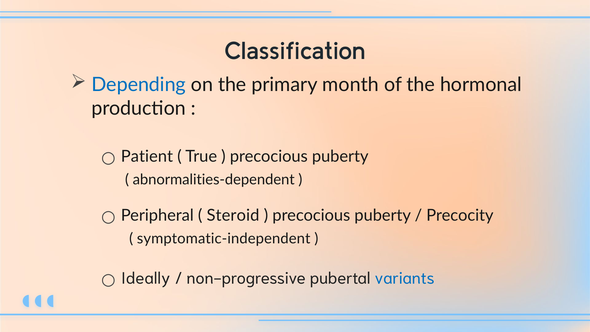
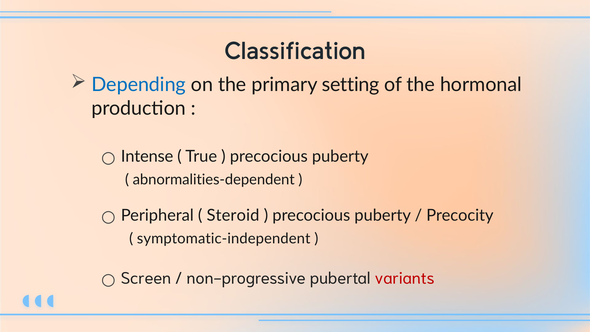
month: month -> setting
Patient: Patient -> Intense
Ideally: Ideally -> Screen
variants colour: blue -> red
